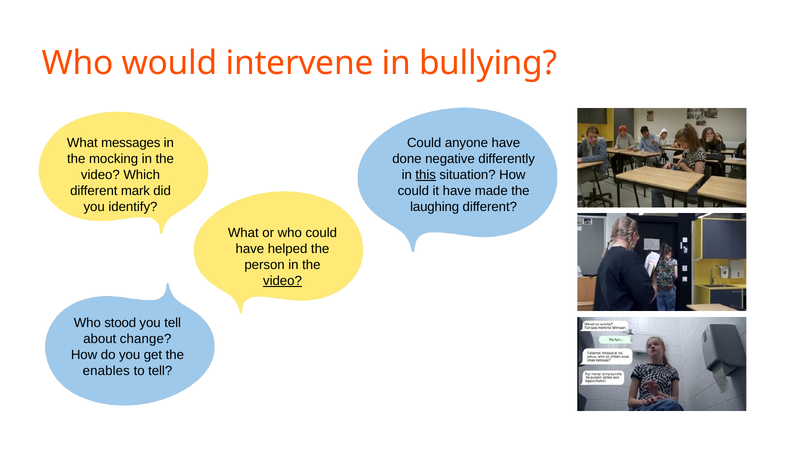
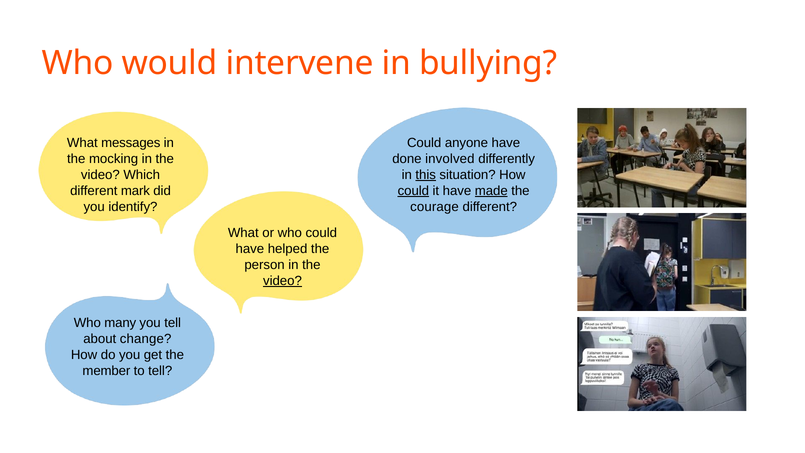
negative: negative -> involved
could at (413, 191) underline: none -> present
made underline: none -> present
laughing: laughing -> courage
stood: stood -> many
enables: enables -> member
